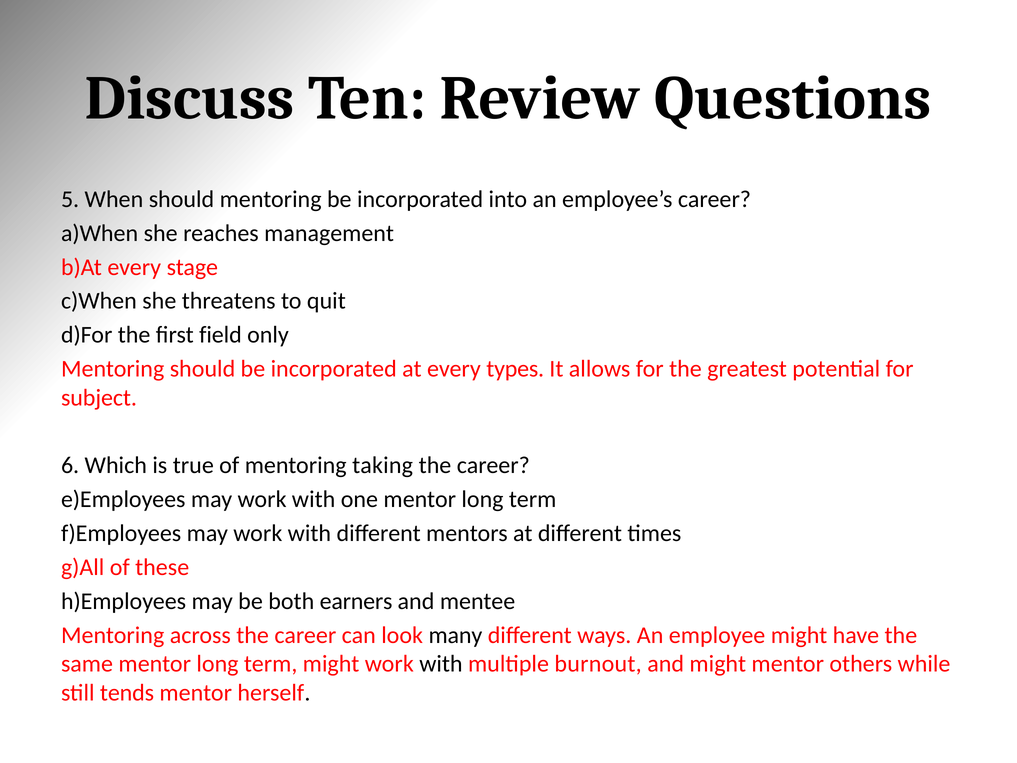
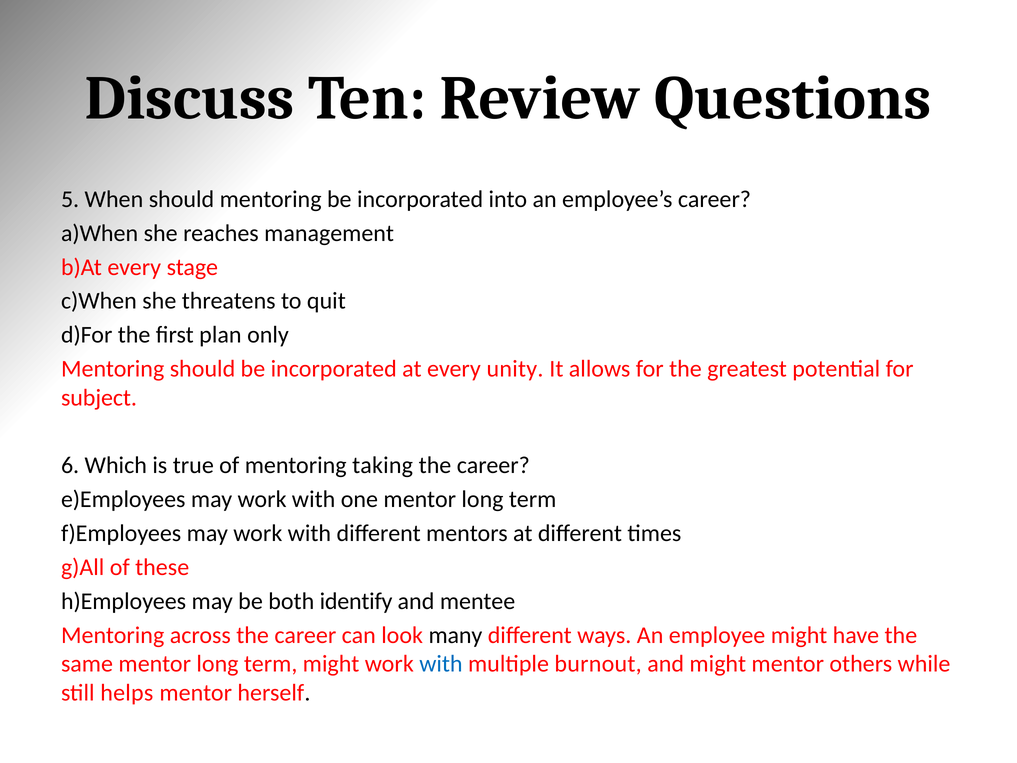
field: field -> plan
types: types -> unity
earners: earners -> identify
with at (441, 664) colour: black -> blue
tends: tends -> helps
